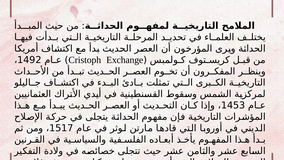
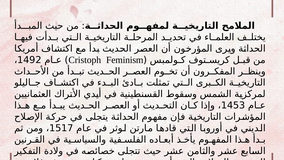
Exchange: Exchange -> Feminism
